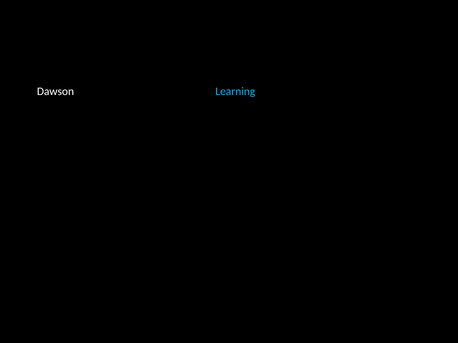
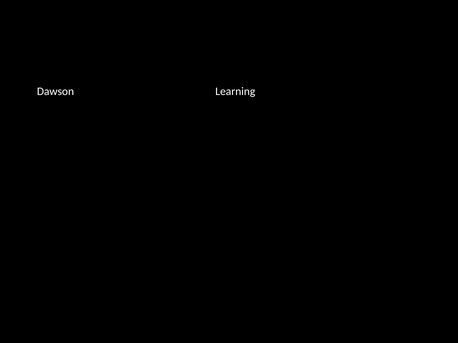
Learning colour: light blue -> white
